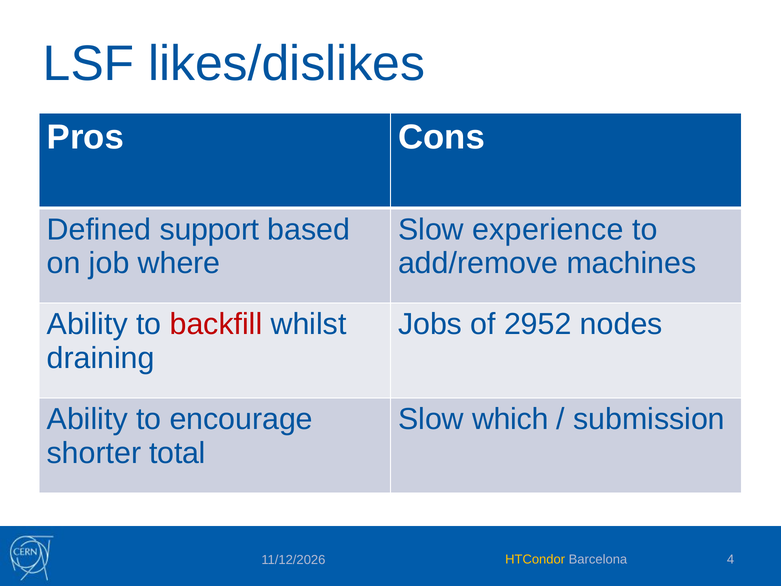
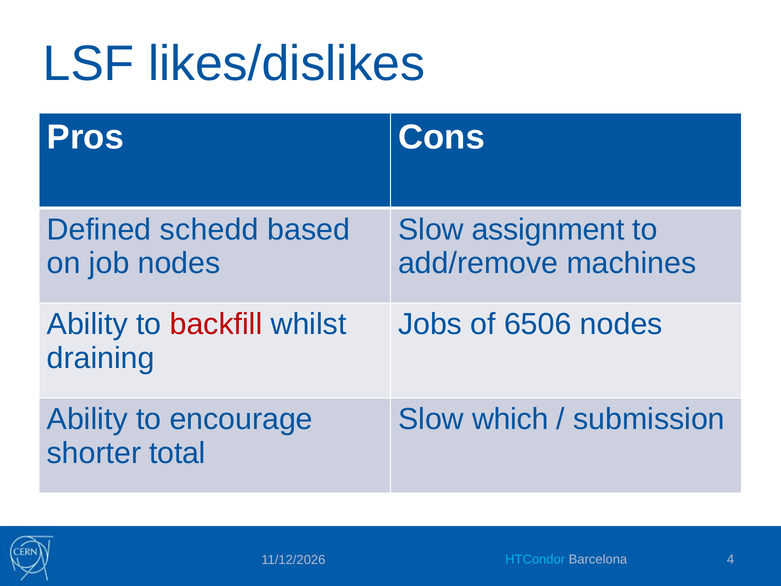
support: support -> schedd
experience: experience -> assignment
job where: where -> nodes
2952: 2952 -> 6506
HTCondor colour: yellow -> light blue
